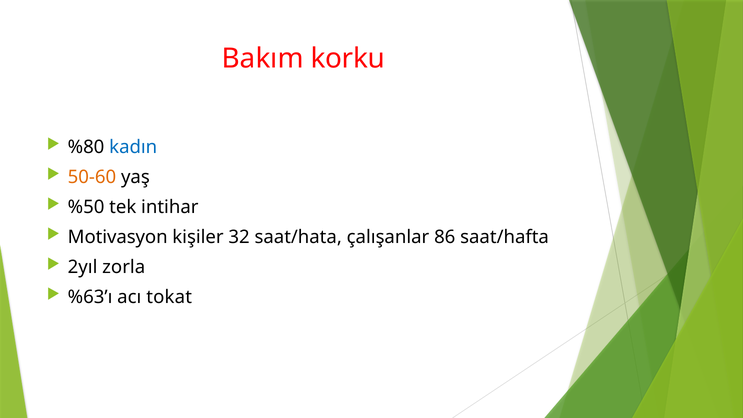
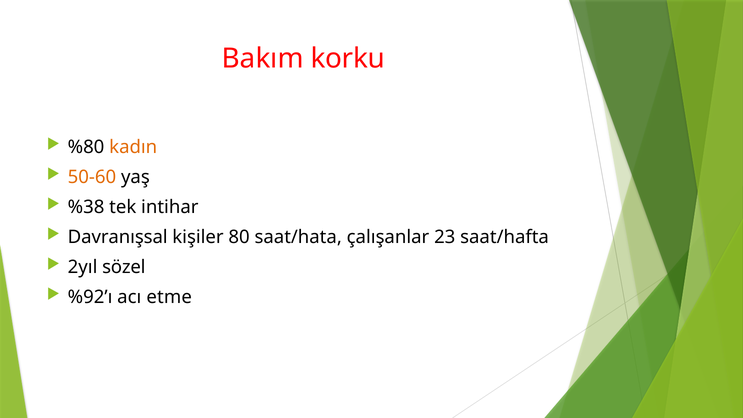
kadın colour: blue -> orange
%50: %50 -> %38
Motivasyon: Motivasyon -> Davranışsal
32: 32 -> 80
86: 86 -> 23
zorla: zorla -> sözel
%63’ı: %63’ı -> %92’ı
tokat: tokat -> etme
